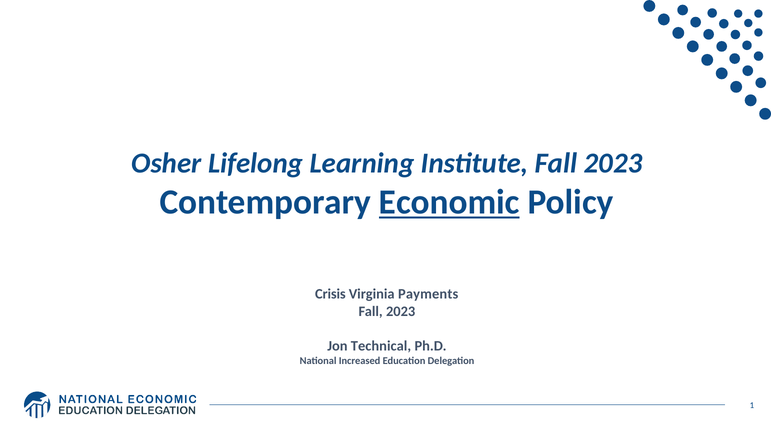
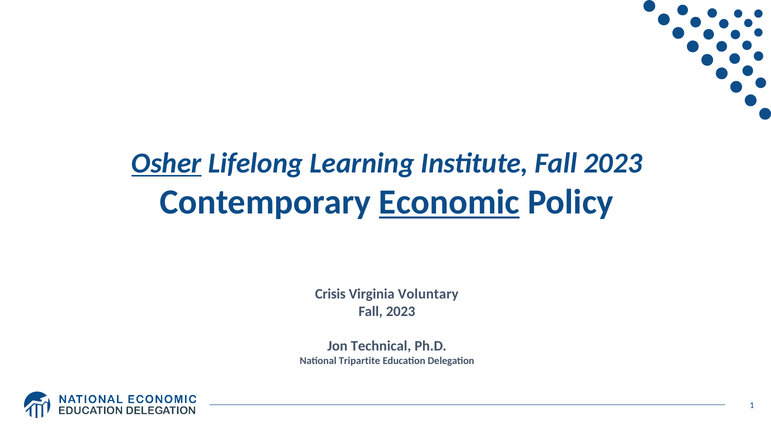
Osher underline: none -> present
Payments: Payments -> Voluntary
Increased: Increased -> Tripartite
